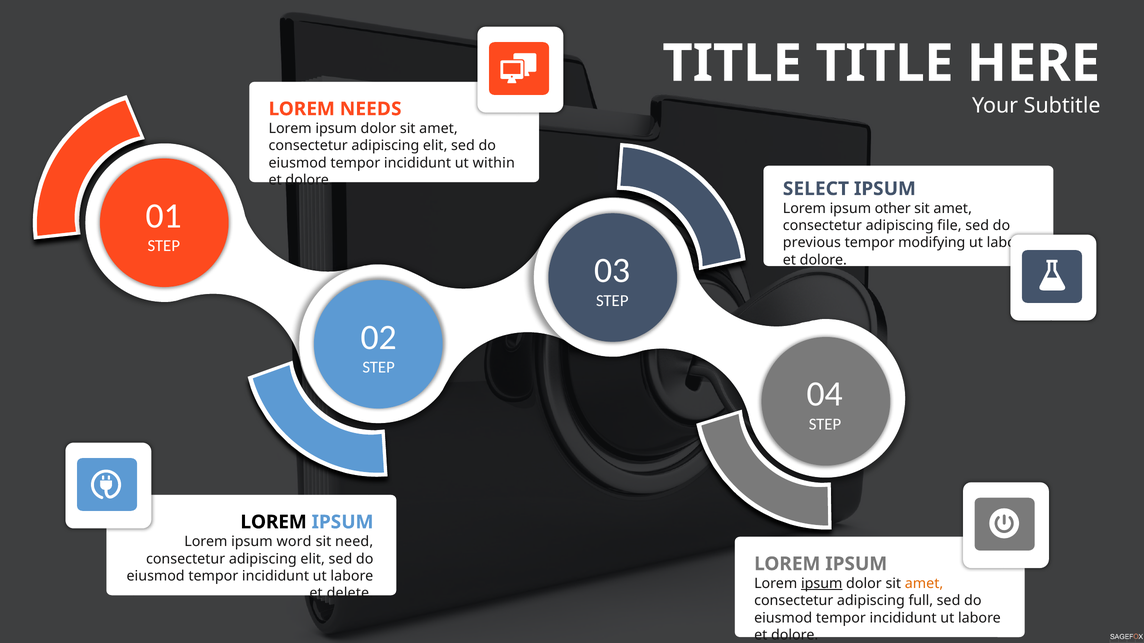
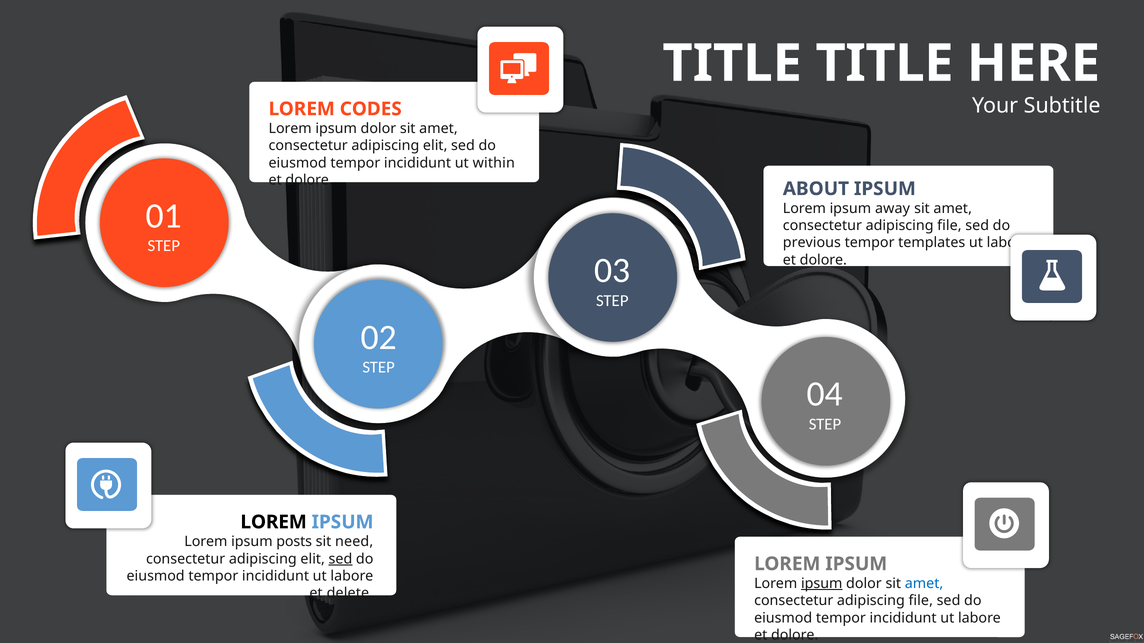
NEEDS: NEEDS -> CODES
SELECT: SELECT -> ABOUT
other: other -> away
modifying: modifying -> templates
word: word -> posts
sed at (340, 559) underline: none -> present
amet at (924, 584) colour: orange -> blue
full at (921, 601): full -> file
